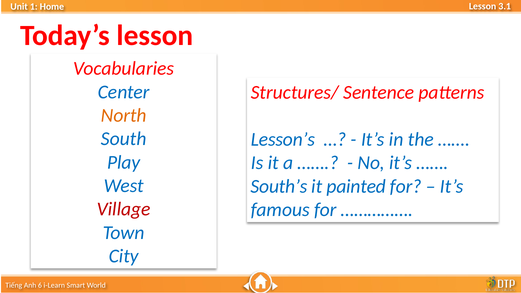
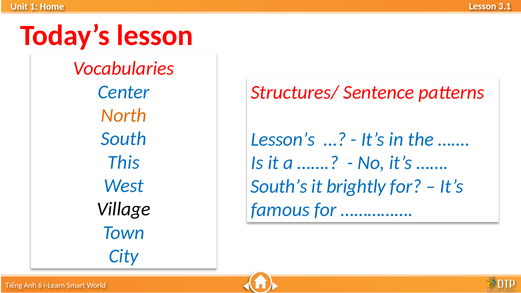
Play: Play -> This
painted: painted -> brightly
Village colour: red -> black
